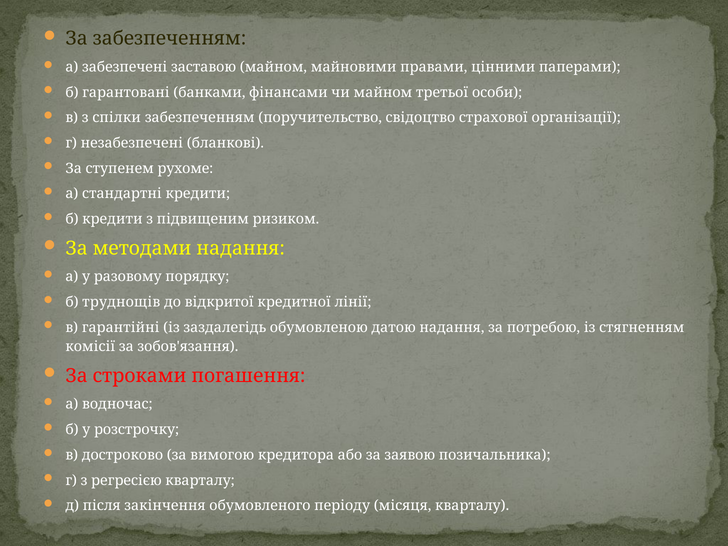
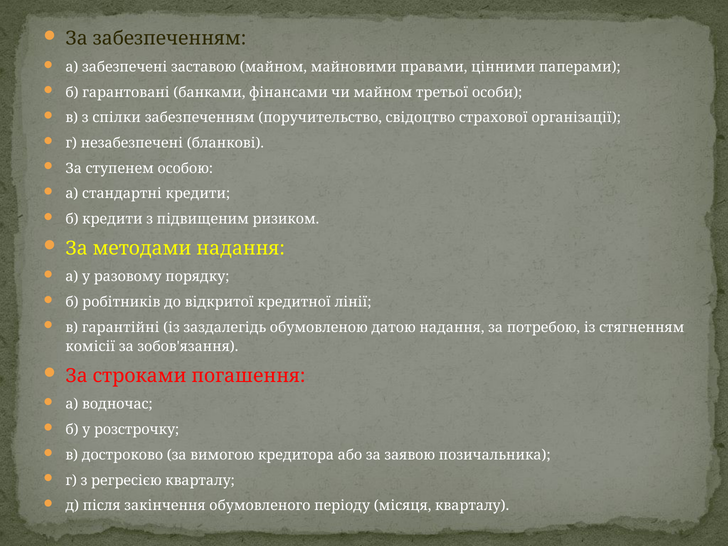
рухоме: рухоме -> особою
труднощів: труднощів -> робітників
